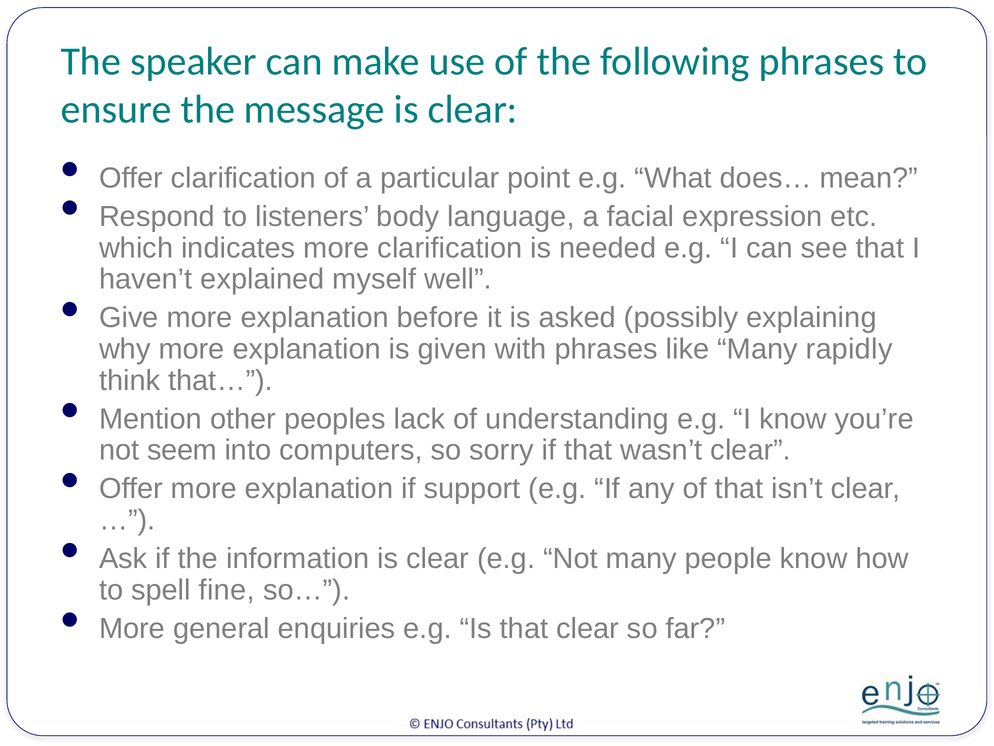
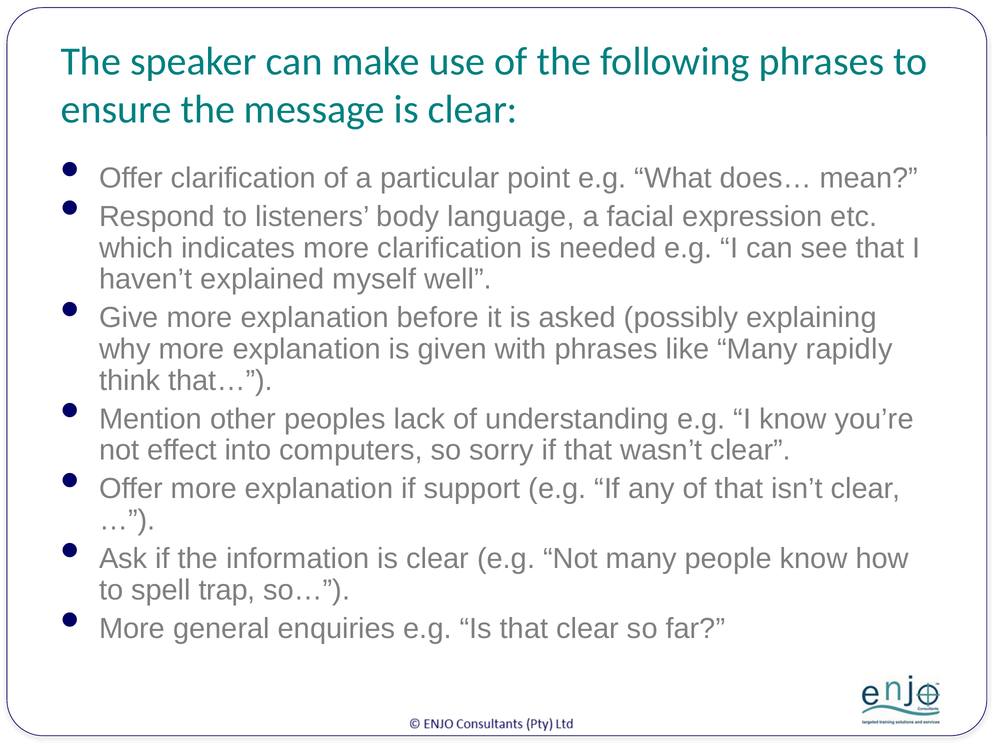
seem: seem -> effect
fine: fine -> trap
